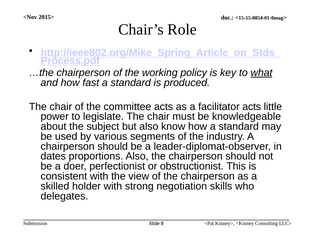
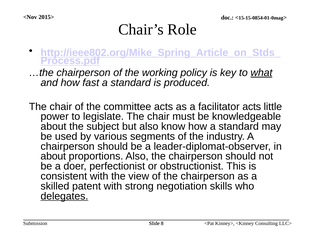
dates at (53, 156): dates -> about
holder: holder -> patent
delegates underline: none -> present
